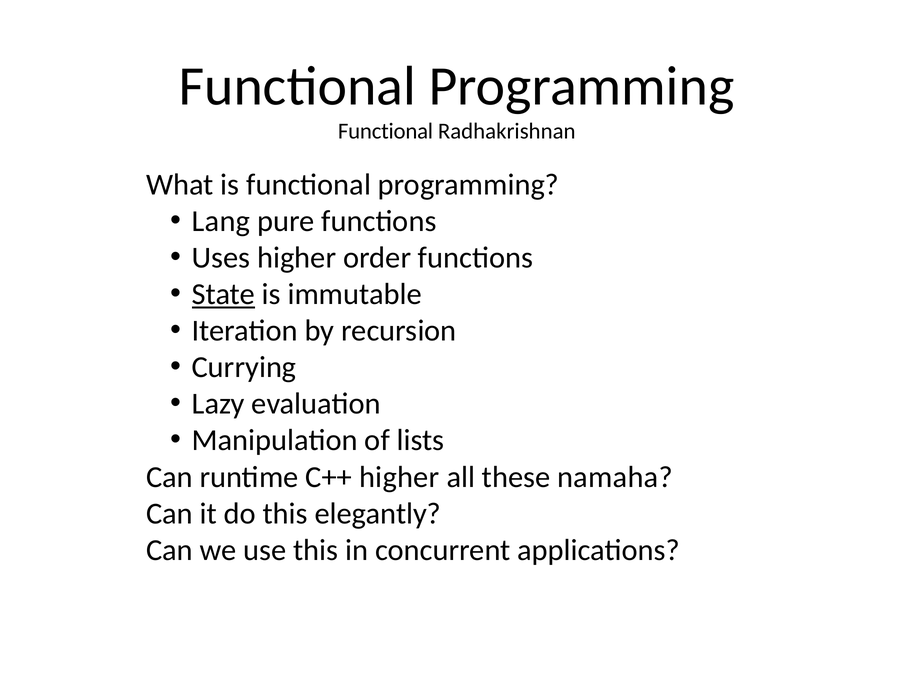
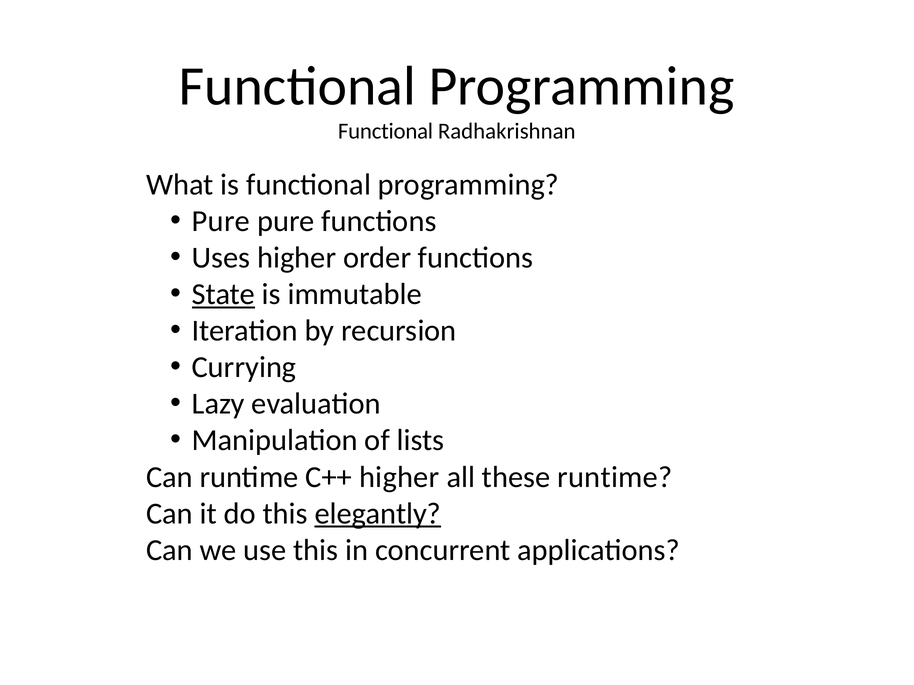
Lang at (221, 221): Lang -> Pure
these namaha: namaha -> runtime
elegantly underline: none -> present
